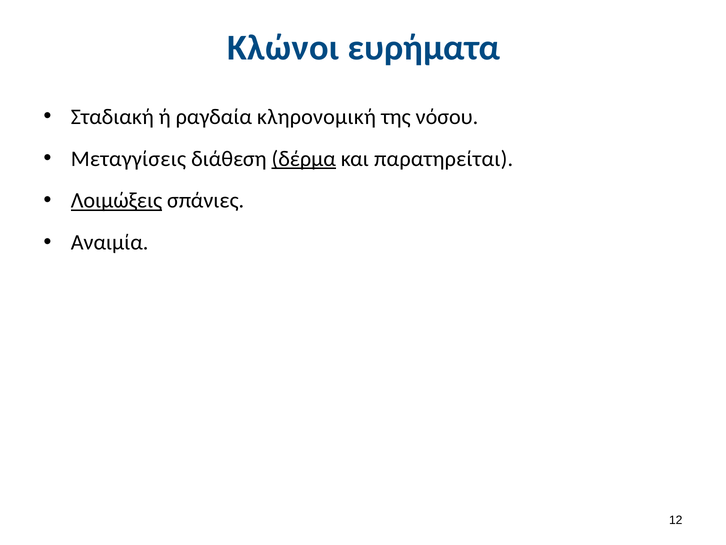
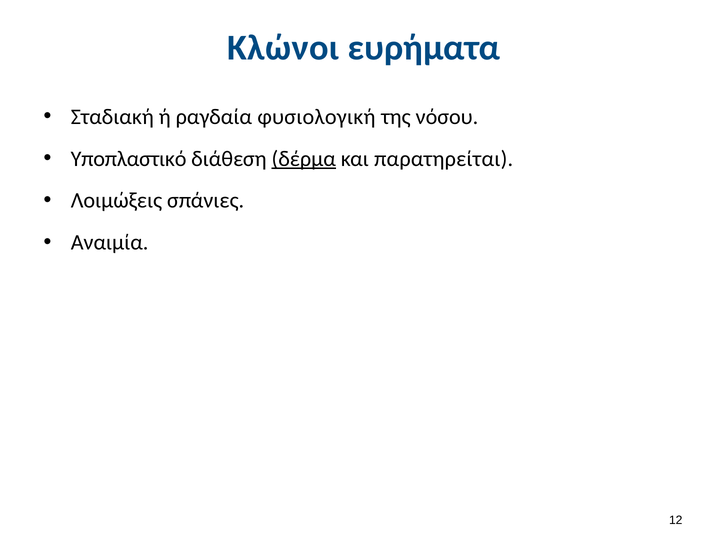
κληρονομική: κληρονομική -> φυσιολογική
Μεταγγίσεις: Μεταγγίσεις -> Υποπλαστικό
Λοιμώξεις underline: present -> none
